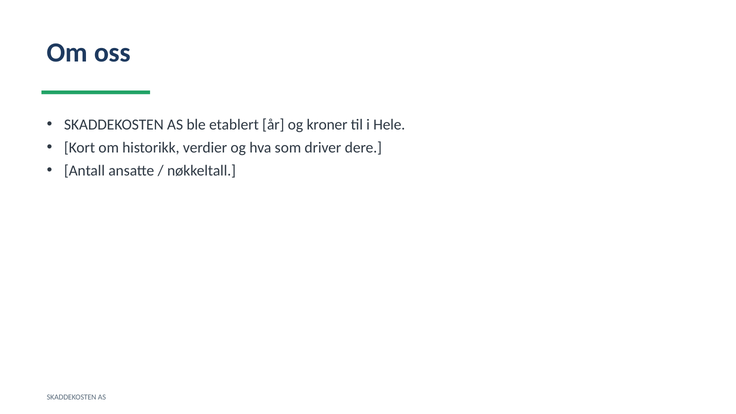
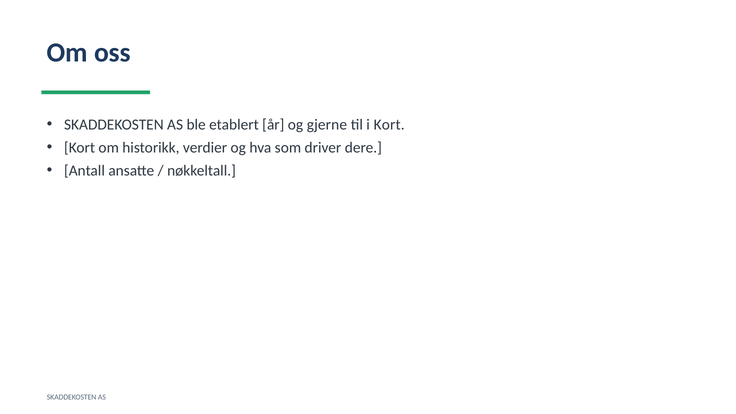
kroner: kroner -> gjerne
i Hele: Hele -> Kort
